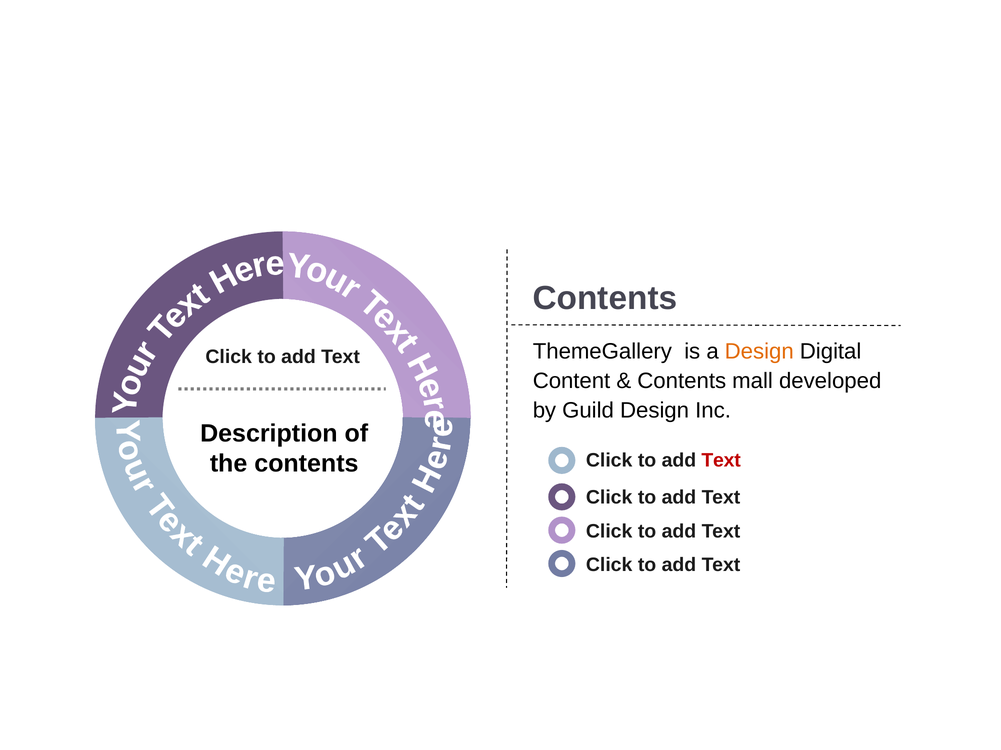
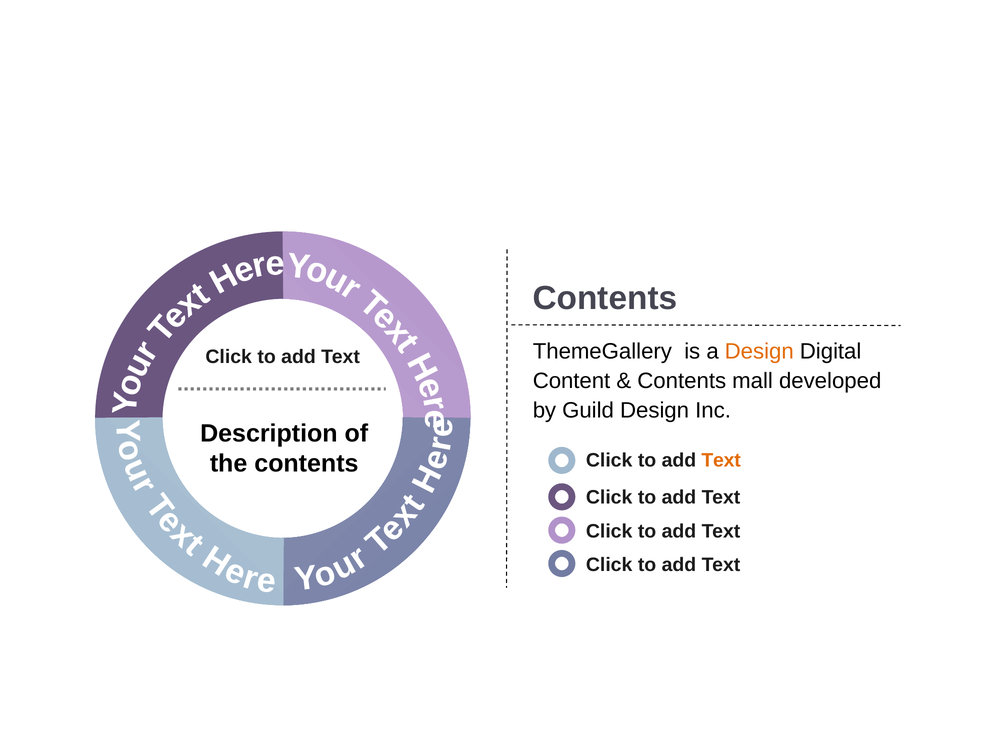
Text at (721, 461) colour: red -> orange
